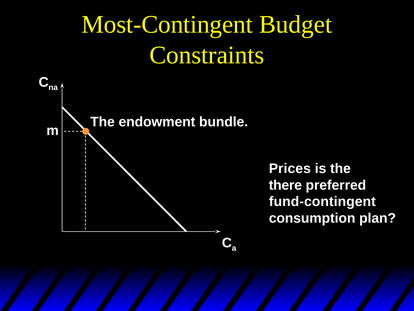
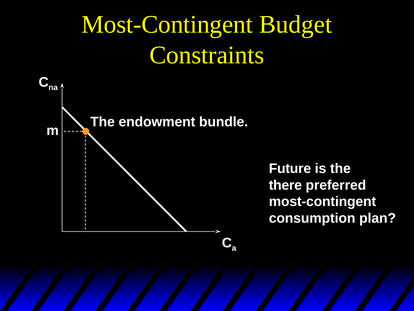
Prices: Prices -> Future
fund-contingent at (322, 201): fund-contingent -> most-contingent
